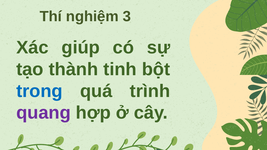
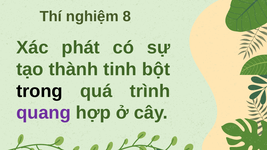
3: 3 -> 8
giúp: giúp -> phát
trong colour: blue -> black
